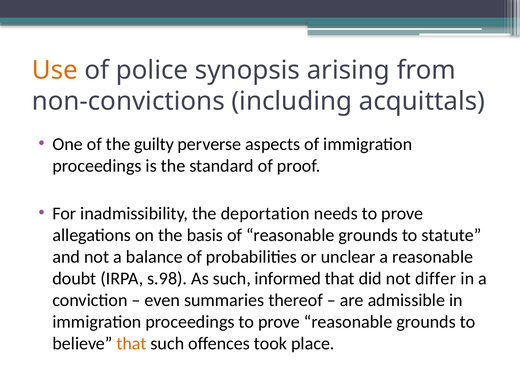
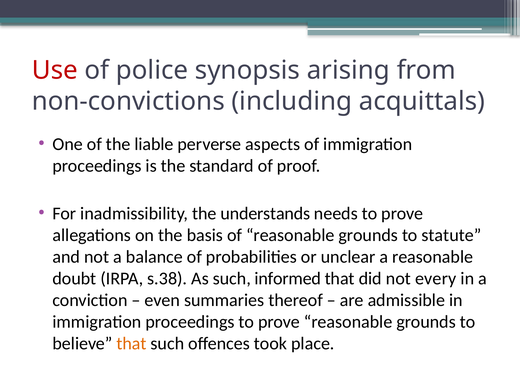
Use colour: orange -> red
guilty: guilty -> liable
deportation: deportation -> understands
s.98: s.98 -> s.38
differ: differ -> every
